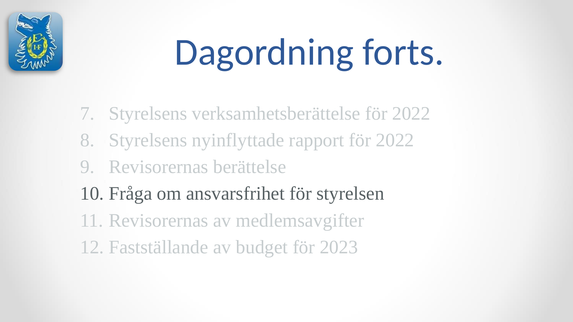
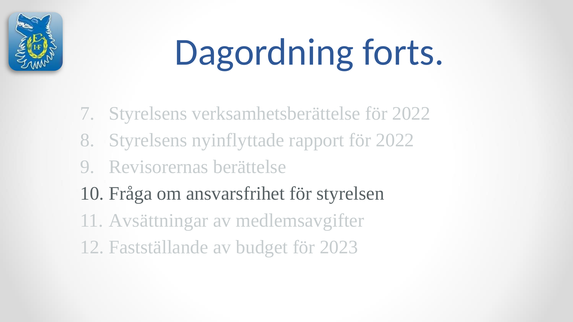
Revisorernas at (159, 221): Revisorernas -> Avsättningar
